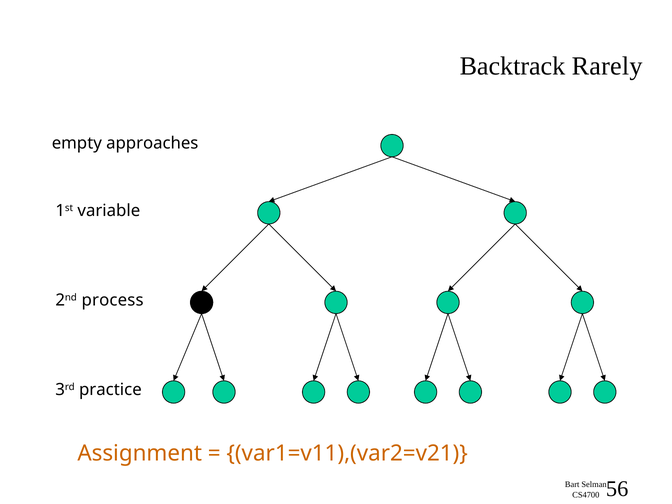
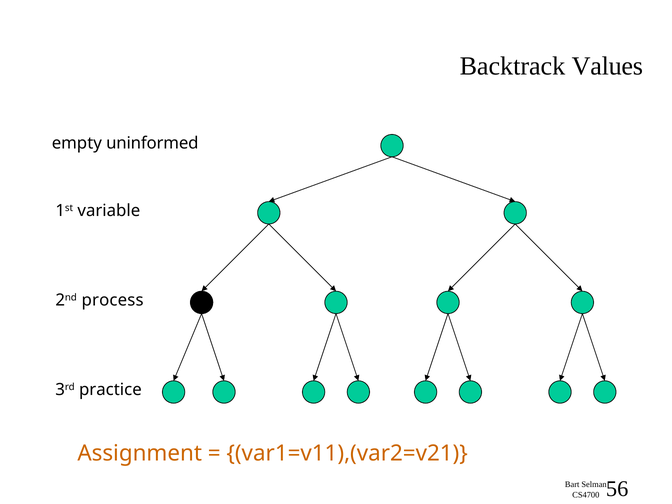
Rarely: Rarely -> Values
approaches: approaches -> uninformed
